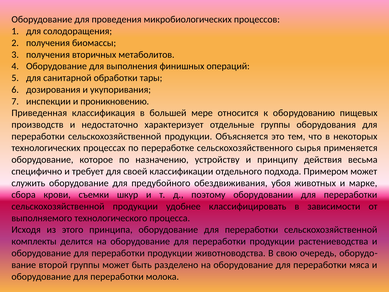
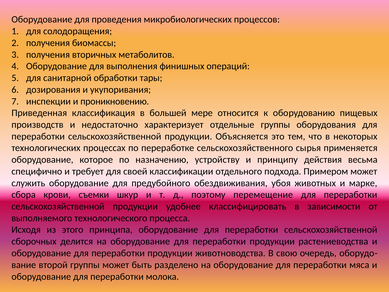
оборудовании: оборудовании -> перемещение
комплекты: комплекты -> сборочных
